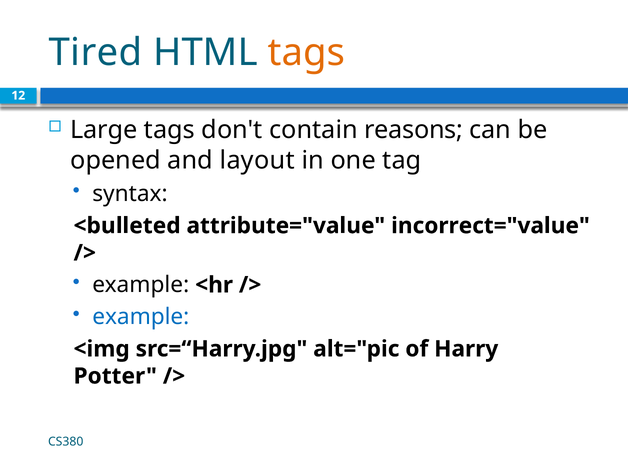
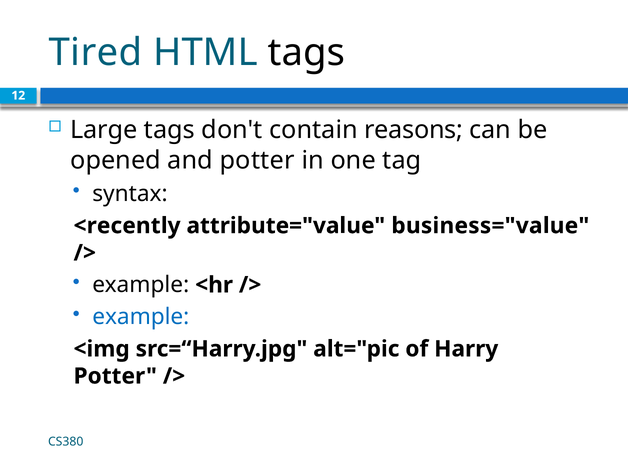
tags at (306, 52) colour: orange -> black
and layout: layout -> potter
<bulleted: <bulleted -> <recently
incorrect="value: incorrect="value -> business="value
